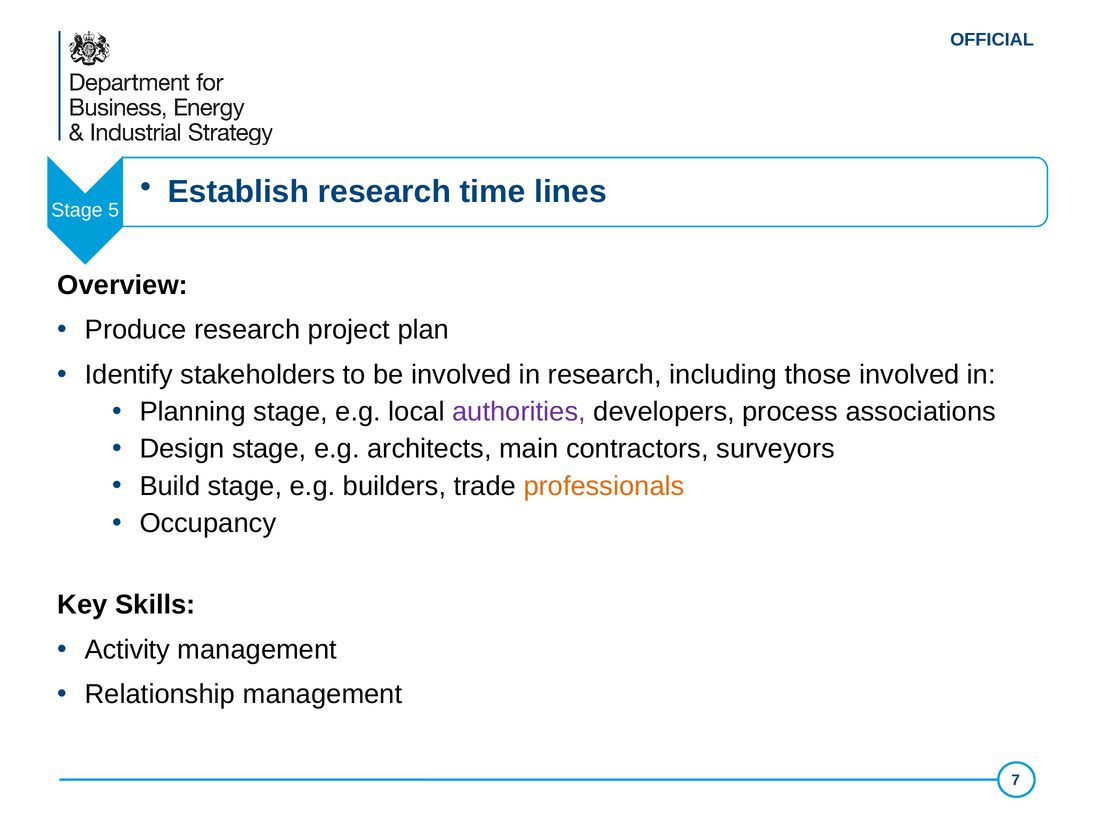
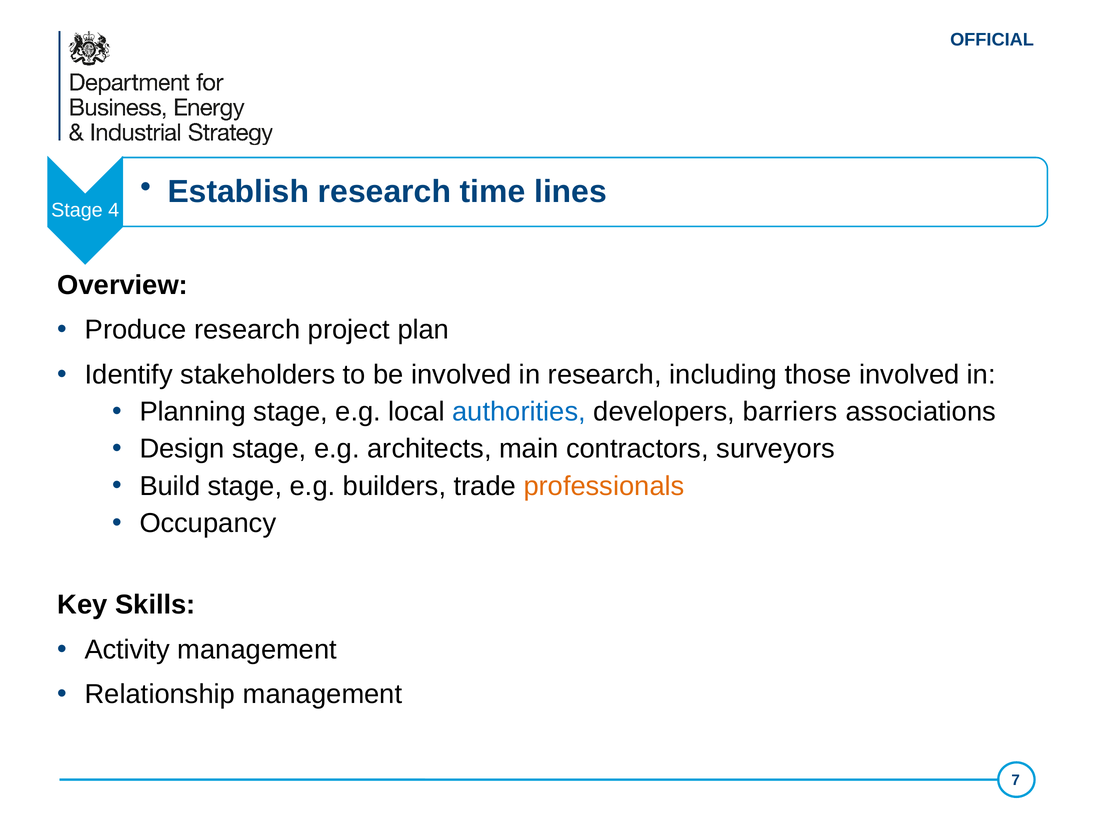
5: 5 -> 4
authorities colour: purple -> blue
process: process -> barriers
